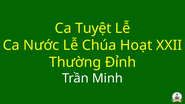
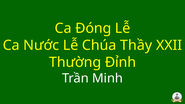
Tuyệt: Tuyệt -> Đóng
Hoạt: Hoạt -> Thầy
